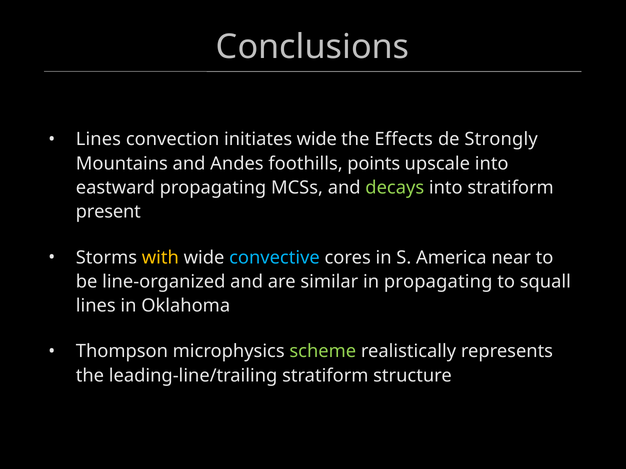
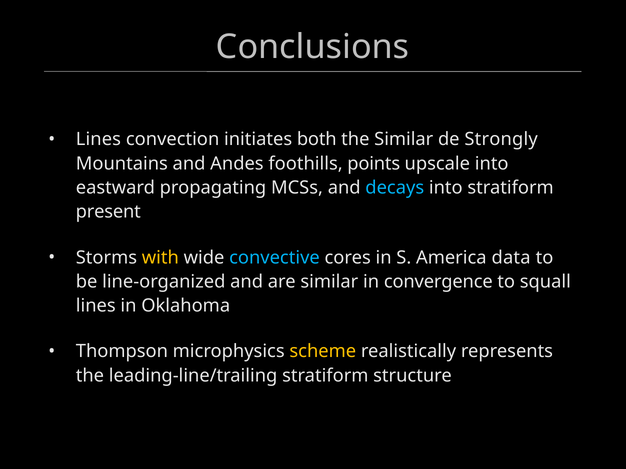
initiates wide: wide -> both
the Effects: Effects -> Similar
decays colour: light green -> light blue
near: near -> data
in propagating: propagating -> convergence
scheme colour: light green -> yellow
